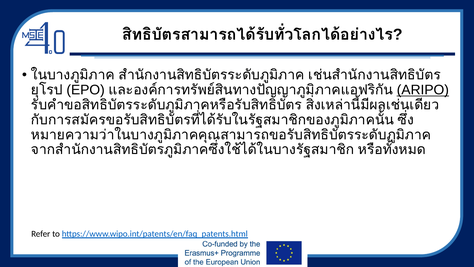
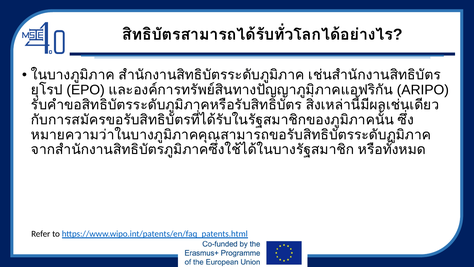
ARIPO underline: present -> none
